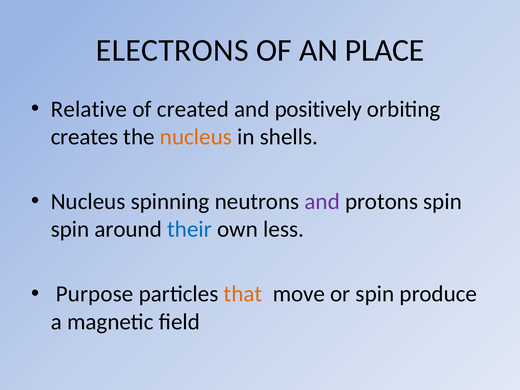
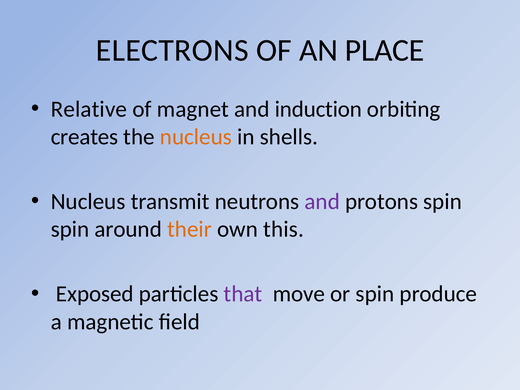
created: created -> magnet
positively: positively -> induction
spinning: spinning -> transmit
their colour: blue -> orange
less: less -> this
Purpose: Purpose -> Exposed
that colour: orange -> purple
